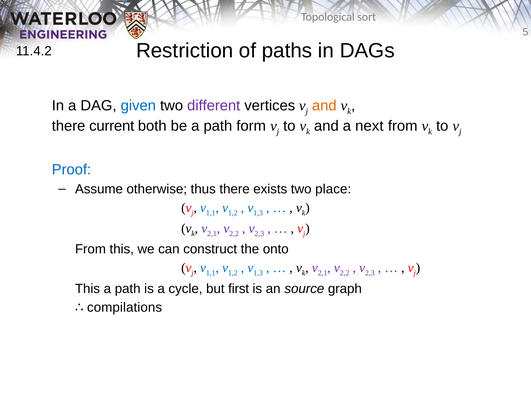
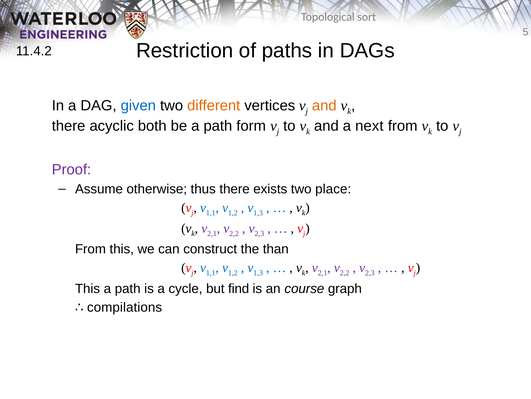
different colour: purple -> orange
current: current -> acyclic
Proof colour: blue -> purple
onto: onto -> than
first: first -> find
source: source -> course
